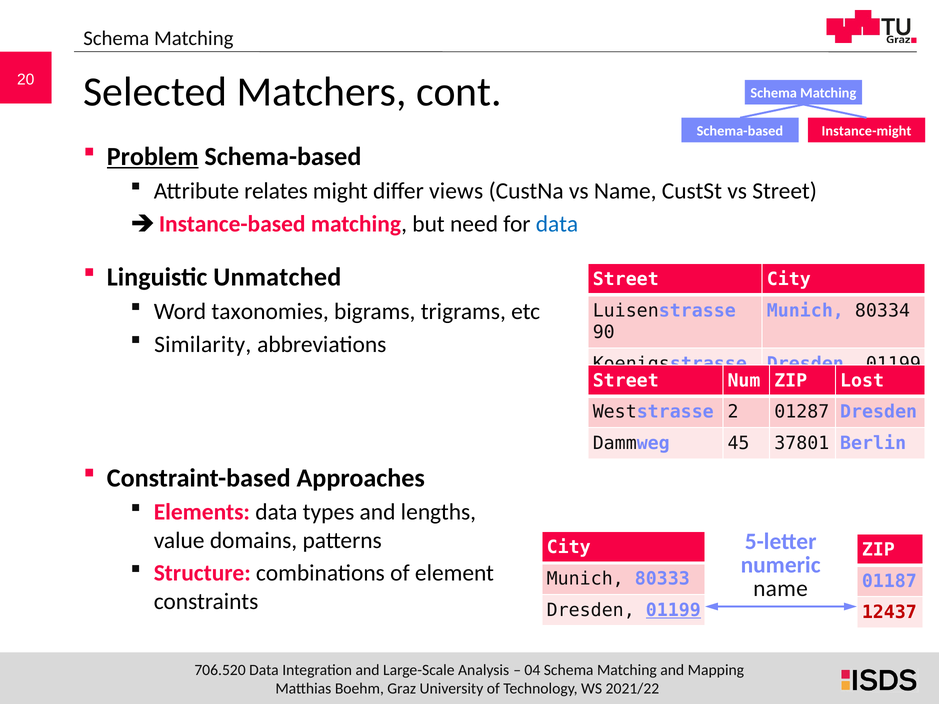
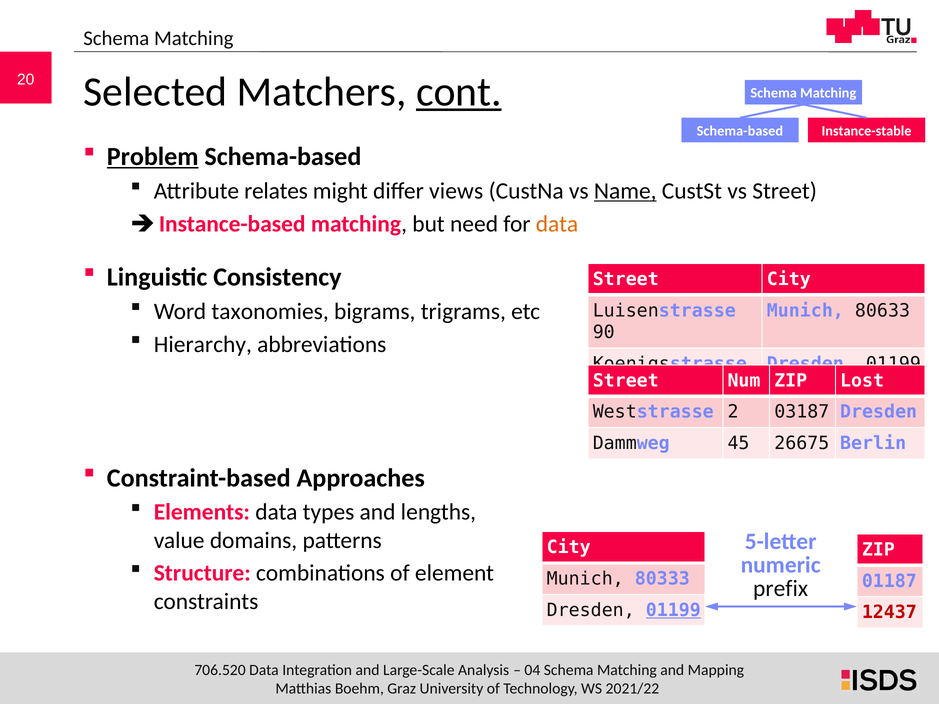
cont underline: none -> present
Instance-might: Instance-might -> Instance-stable
Name at (625, 191) underline: none -> present
data at (557, 224) colour: blue -> orange
Unmatched: Unmatched -> Consistency
80334: 80334 -> 80633
Similarity: Similarity -> Hierarchy
01287: 01287 -> 03187
37801: 37801 -> 26675
name at (781, 589): name -> prefix
